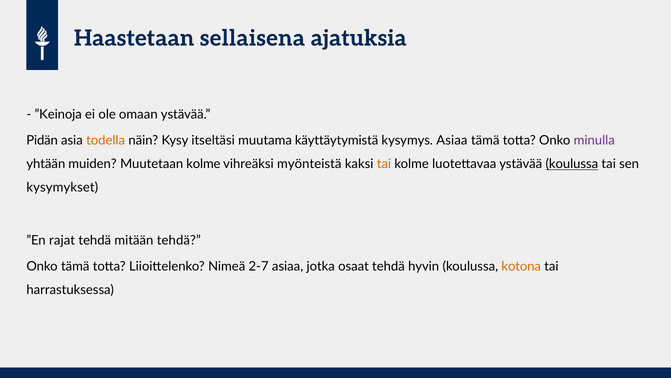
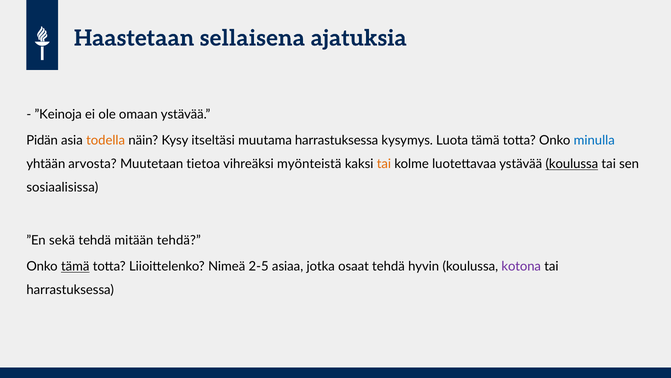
muutama käyttäytymistä: käyttäytymistä -> harrastuksessa
kysymys Asiaa: Asiaa -> Luota
minulla colour: purple -> blue
muiden: muiden -> arvosta
Muutetaan kolme: kolme -> tietoa
kysymykset: kysymykset -> sosiaalisissa
rajat: rajat -> sekä
tämä at (75, 266) underline: none -> present
2-7: 2-7 -> 2-5
kotona colour: orange -> purple
